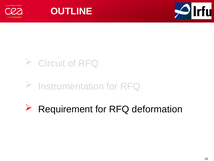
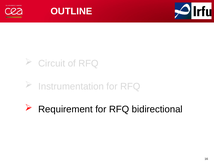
deformation: deformation -> bidirectional
